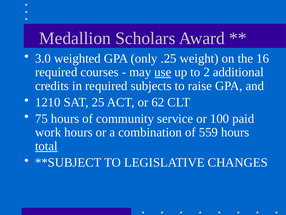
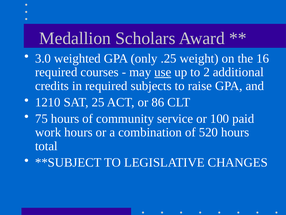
62: 62 -> 86
559: 559 -> 520
total underline: present -> none
